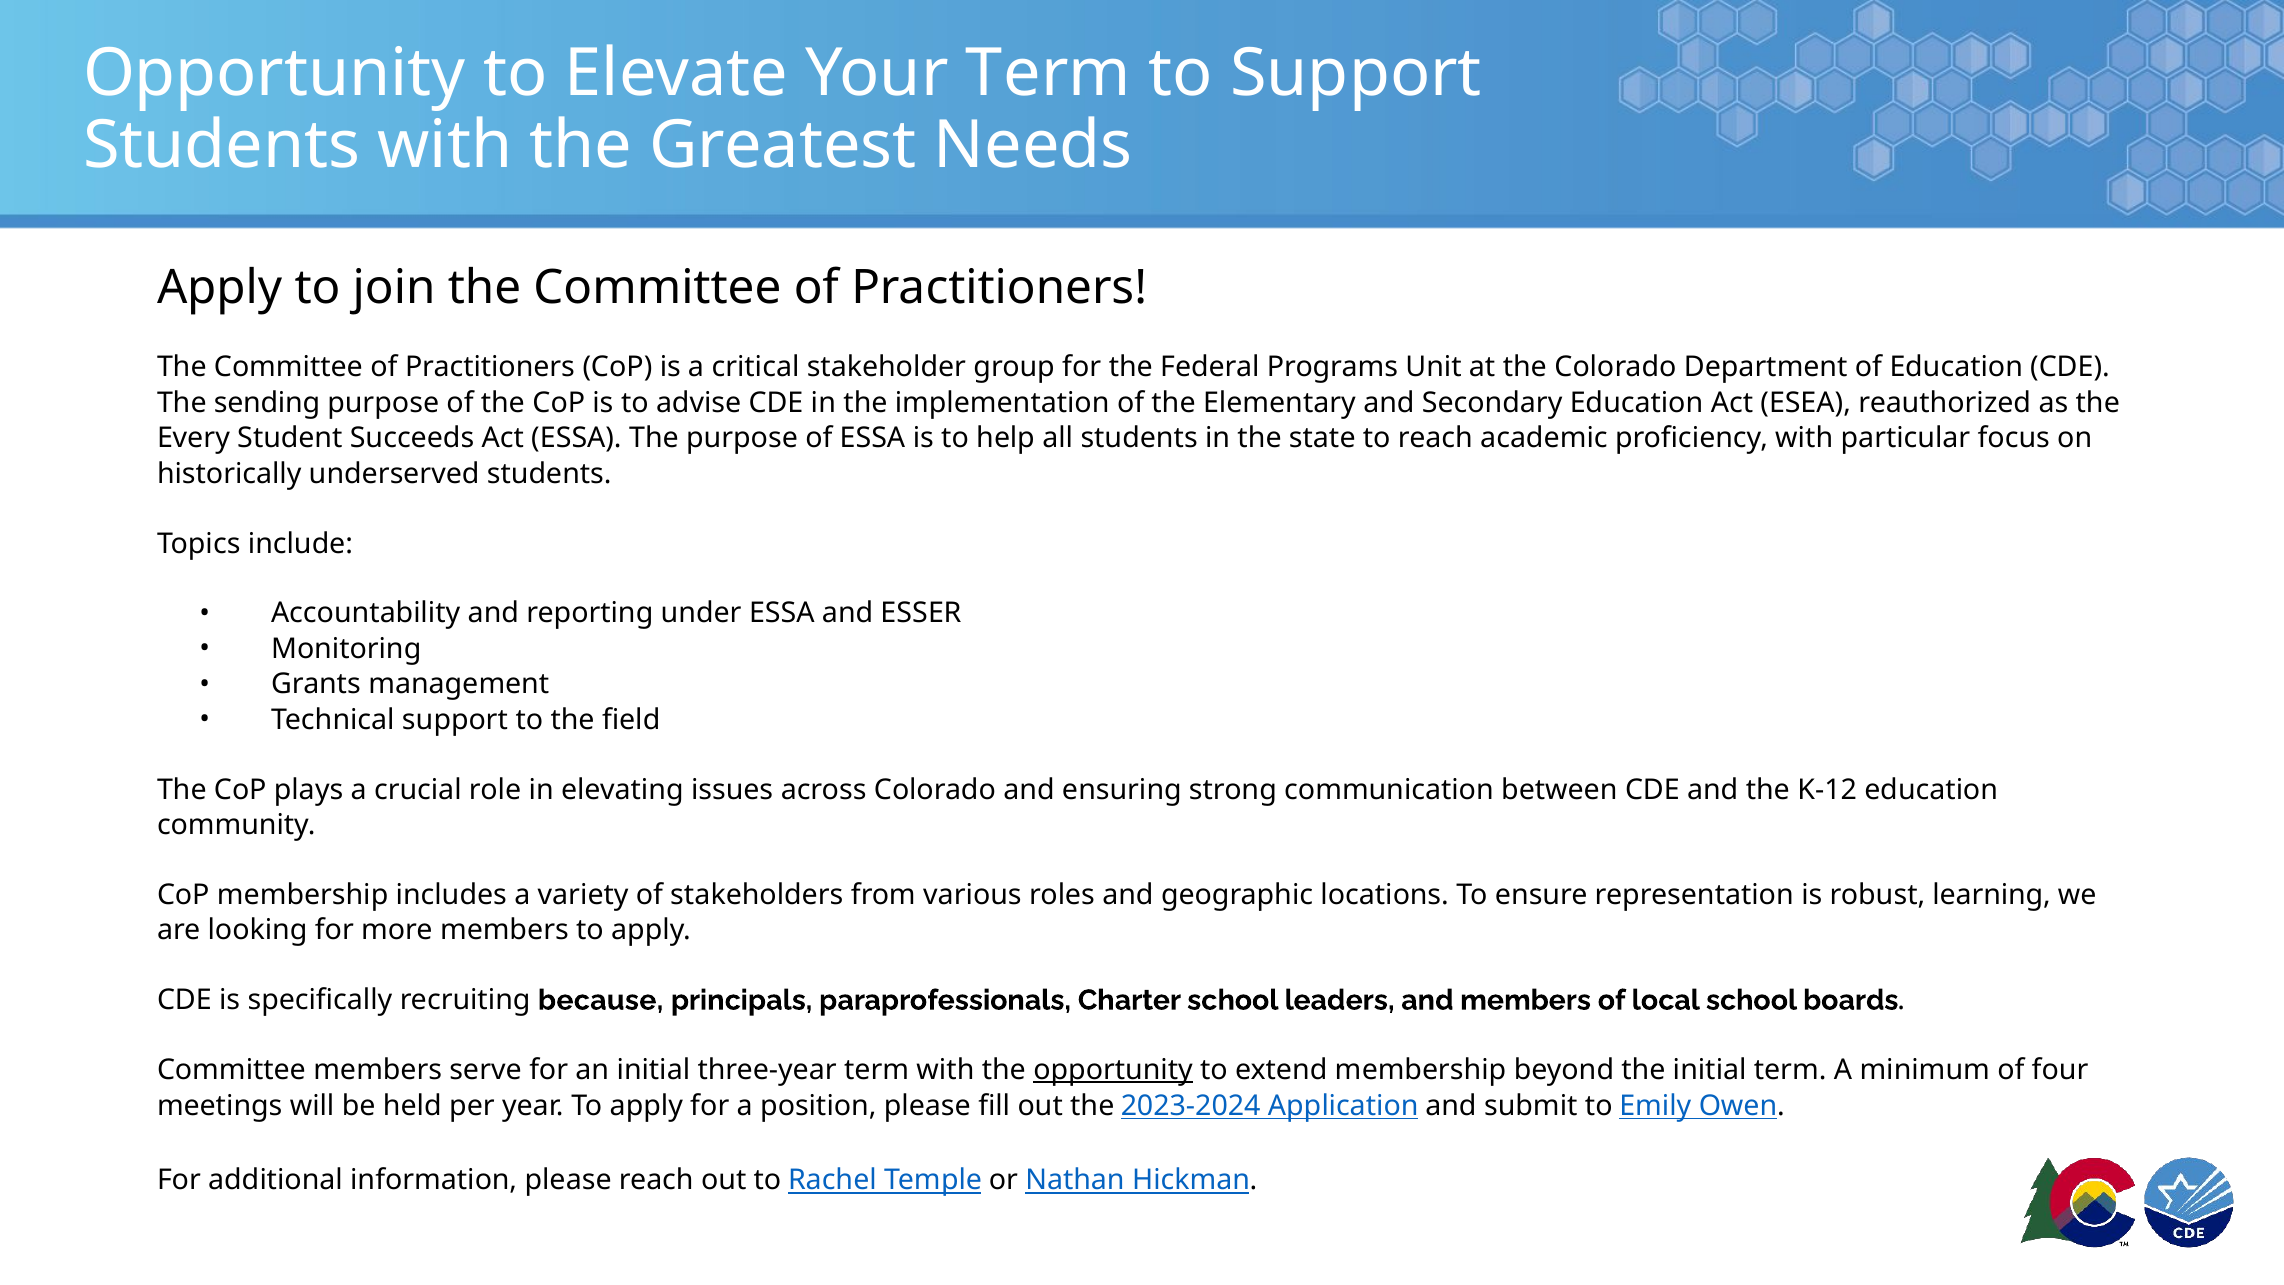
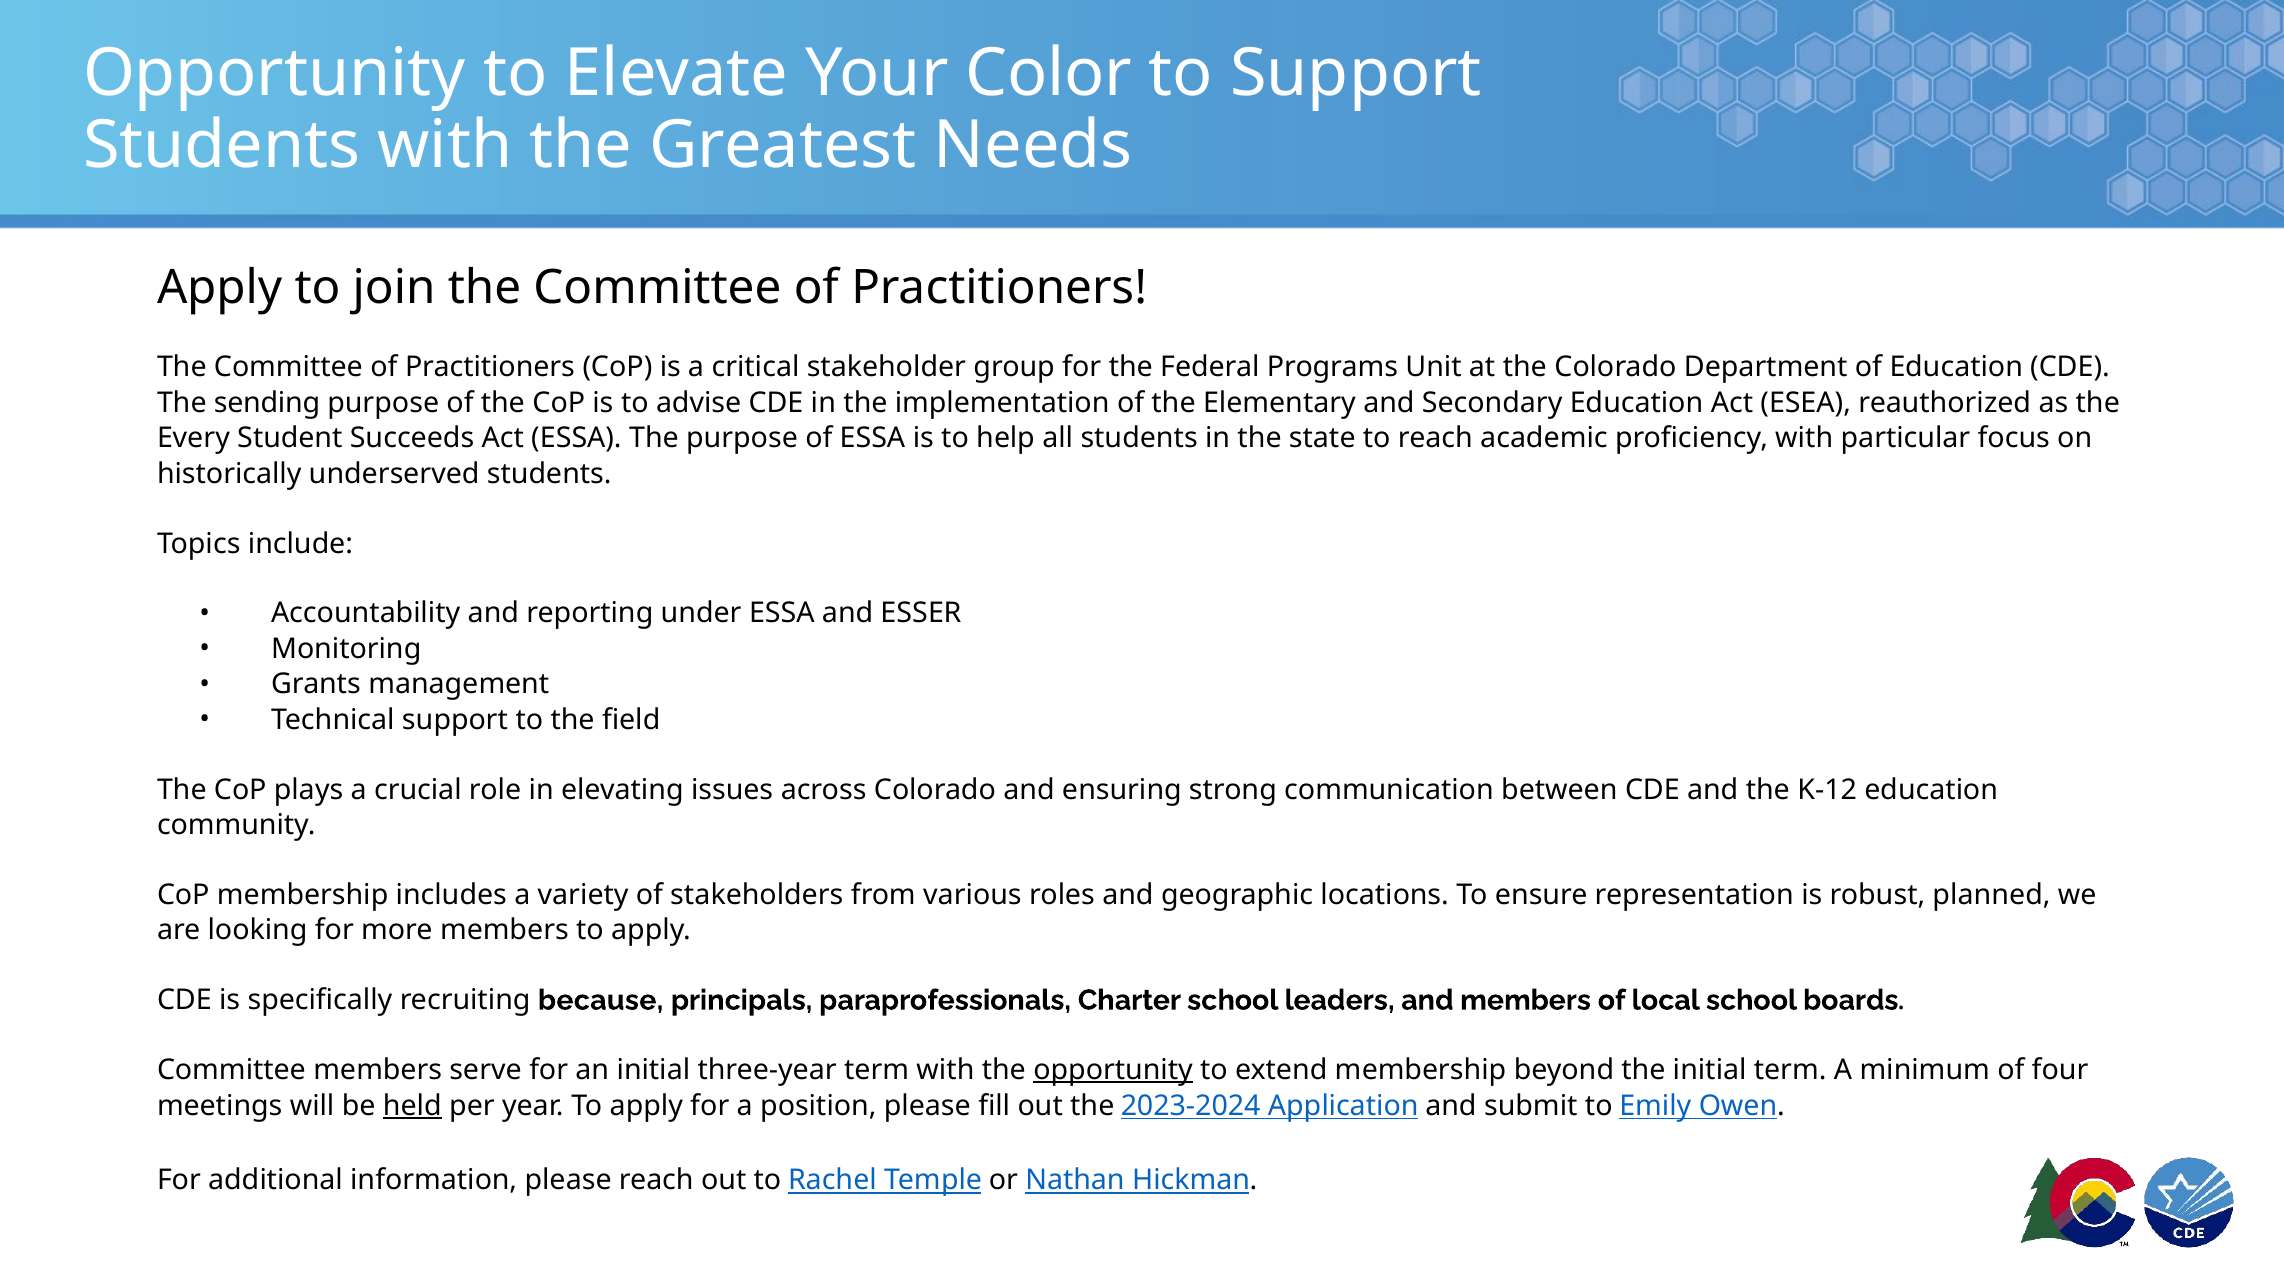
Your Term: Term -> Color
learning: learning -> planned
held underline: none -> present
